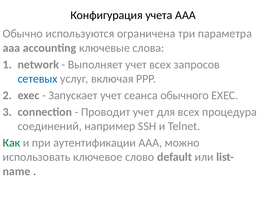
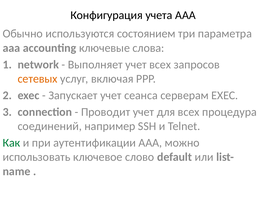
ограничена: ограничена -> состоянием
сетевых colour: blue -> orange
обычного: обычного -> серверам
